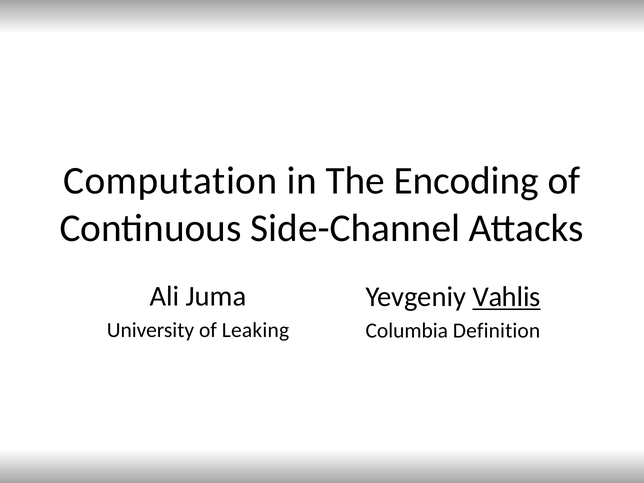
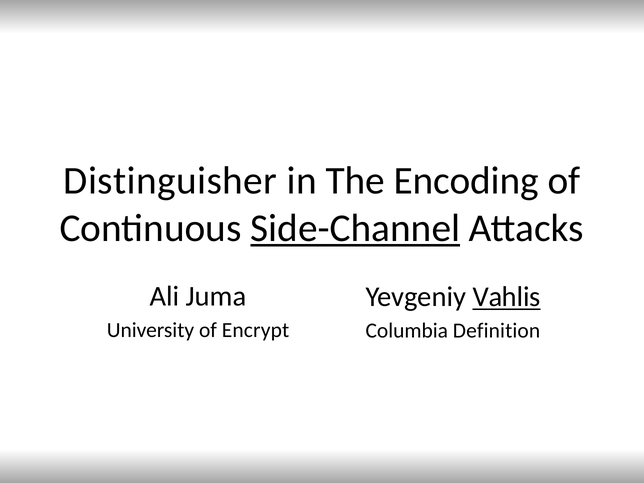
Computation: Computation -> Distinguisher
Side-Channel underline: none -> present
Leaking: Leaking -> Encrypt
